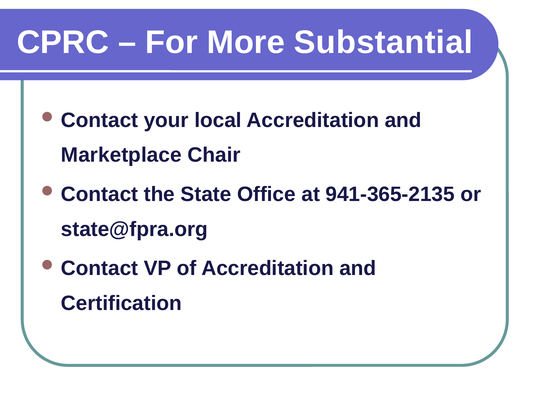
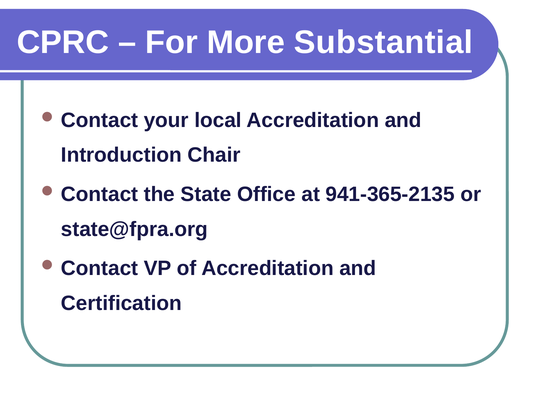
Marketplace: Marketplace -> Introduction
